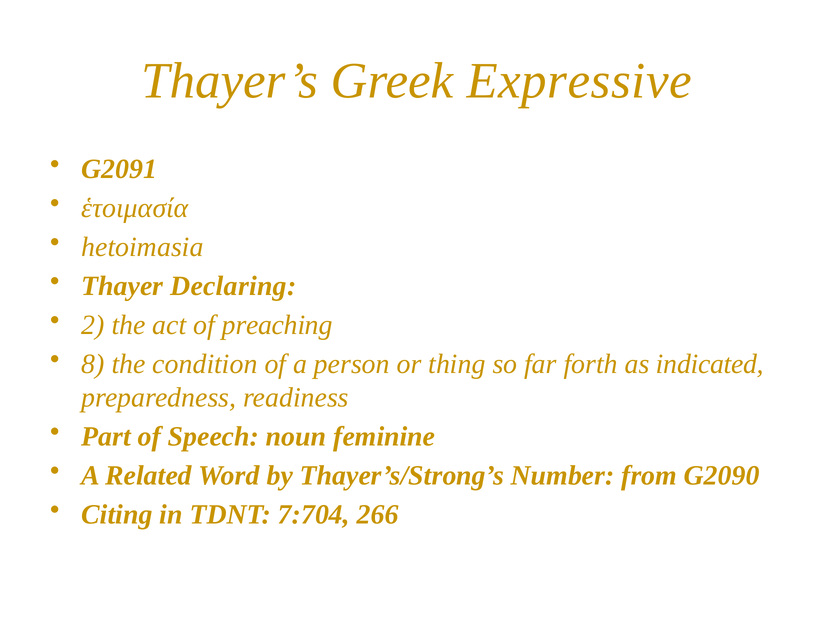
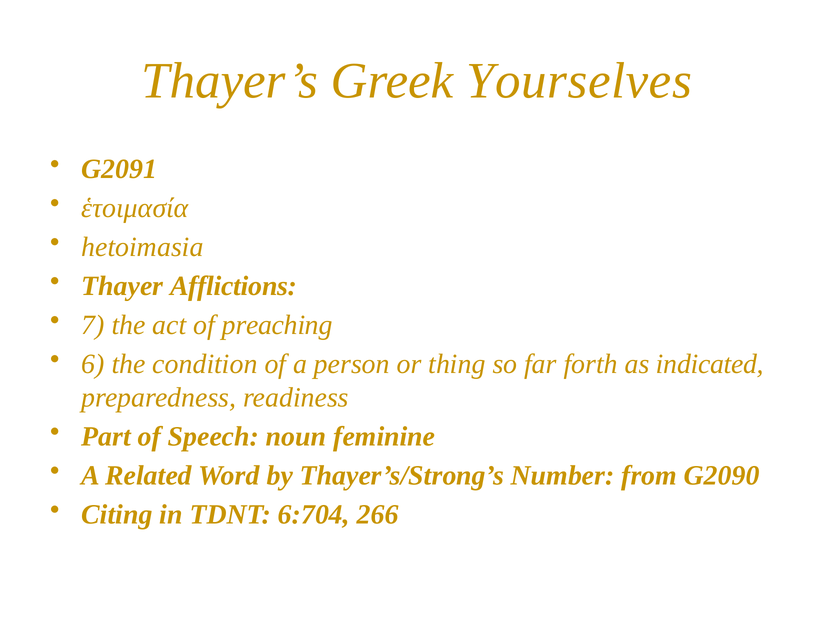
Expressive: Expressive -> Yourselves
Declaring: Declaring -> Afflictions
2: 2 -> 7
8: 8 -> 6
7:704: 7:704 -> 6:704
